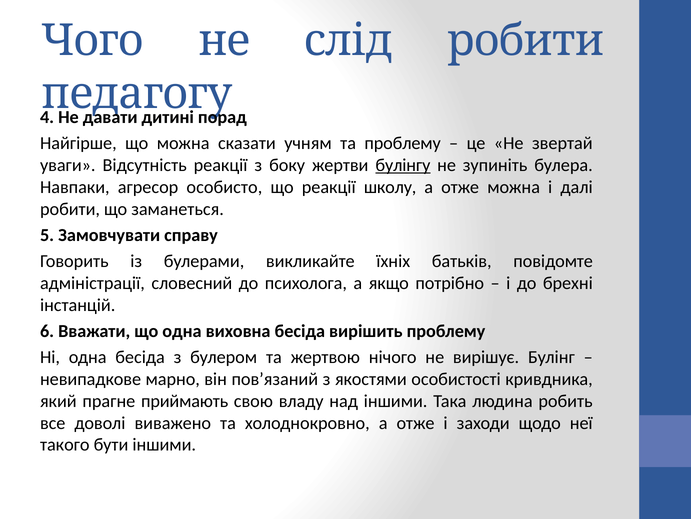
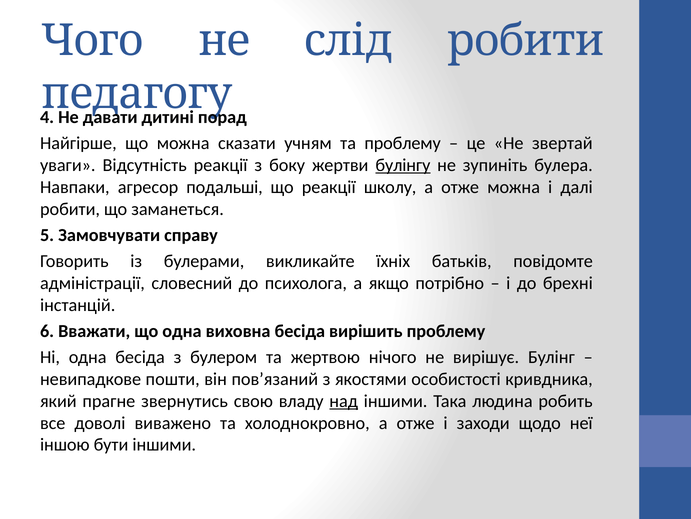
особисто: особисто -> подальші
марно: марно -> пошти
приймають: приймають -> звернутись
над underline: none -> present
такого: такого -> іншою
